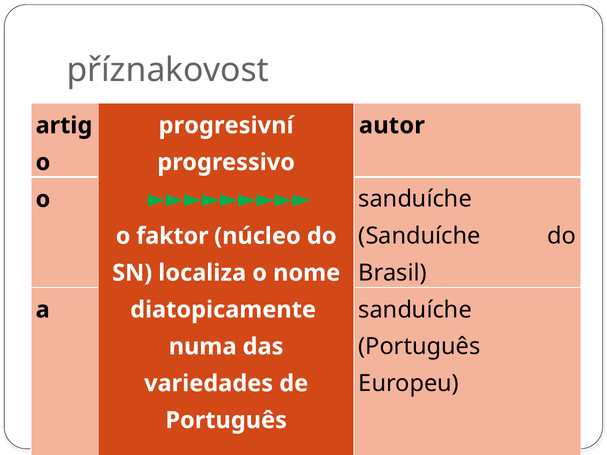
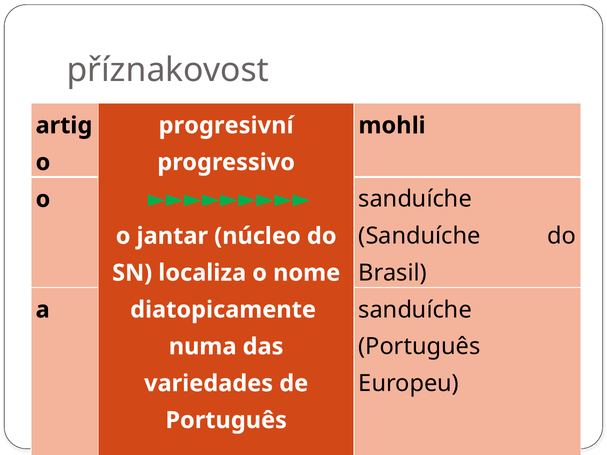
autor: autor -> mohli
faktor: faktor -> jantar
